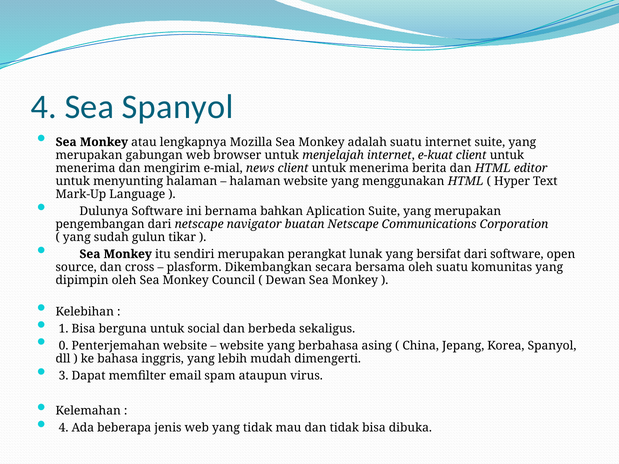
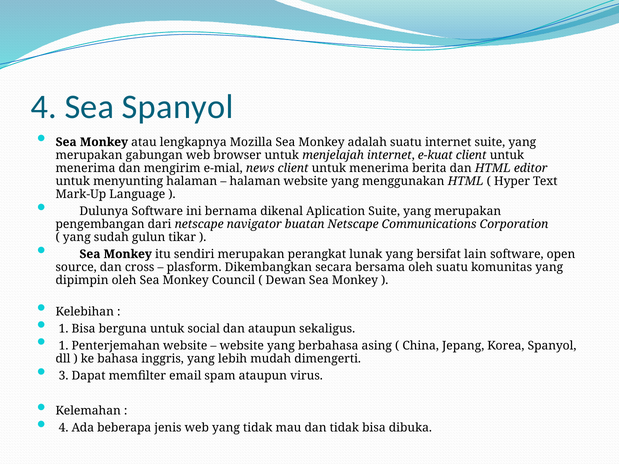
bahkan: bahkan -> dikenal
bersifat dari: dari -> lain
dan berbeda: berbeda -> ataupun
0 at (64, 346): 0 -> 1
